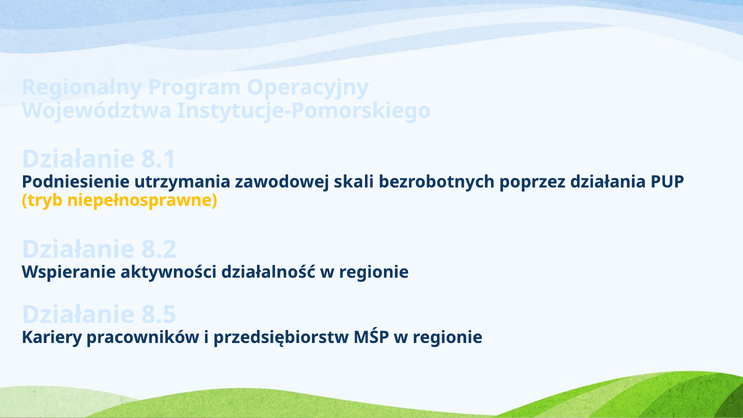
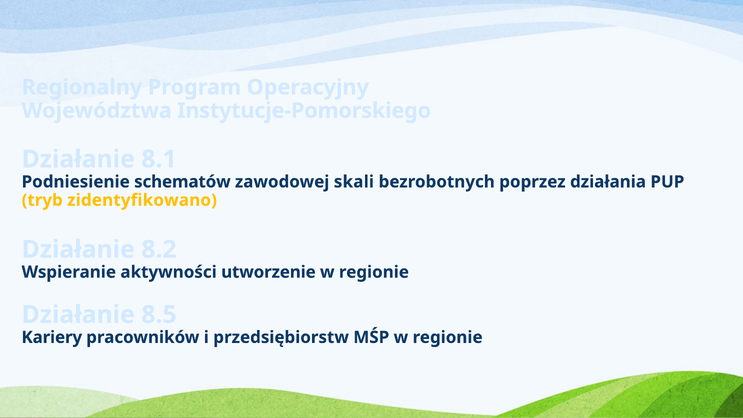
utrzymania: utrzymania -> schematów
niepełnosprawne: niepełnosprawne -> zidentyfikowano
działalność: działalność -> utworzenie
